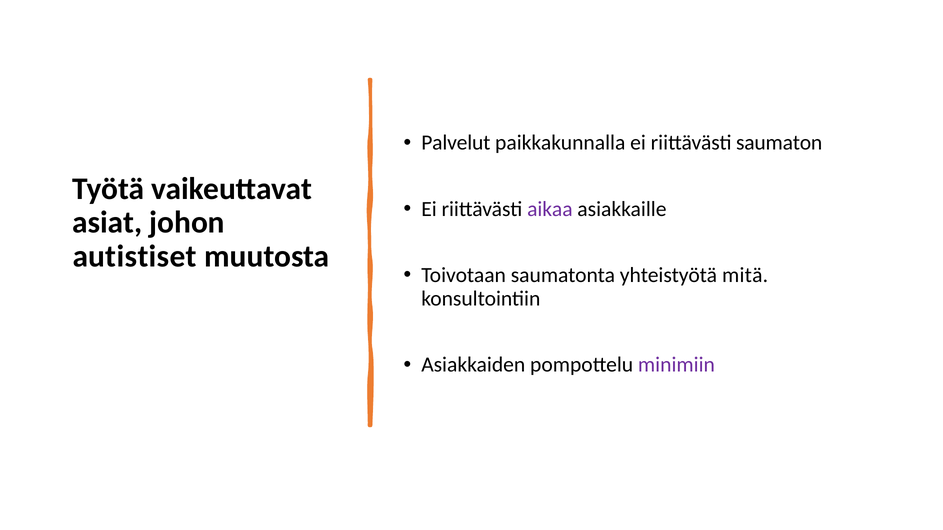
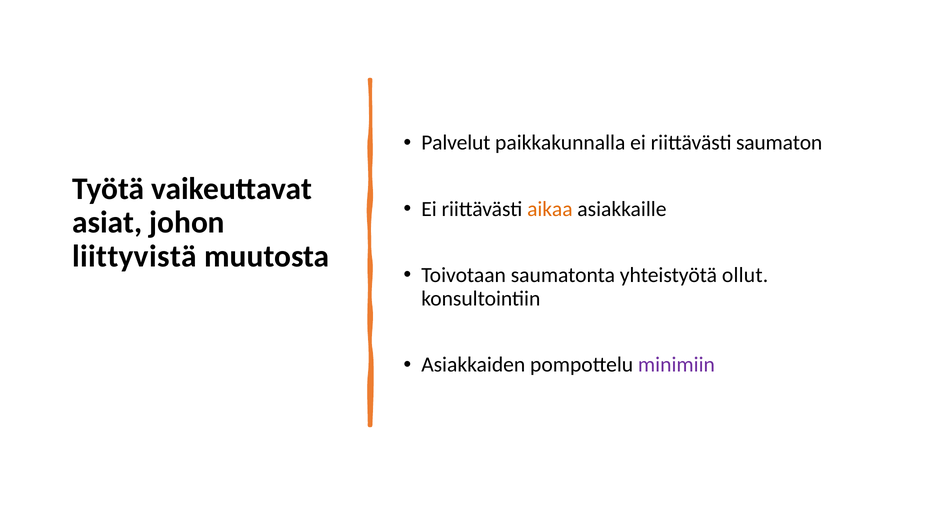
aikaa colour: purple -> orange
autistiset: autistiset -> liittyvistä
mitä: mitä -> ollut
